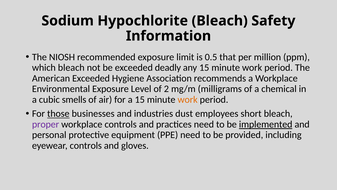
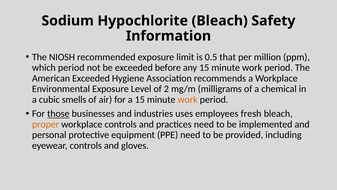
which bleach: bleach -> period
deadly: deadly -> before
dust: dust -> uses
short: short -> fresh
proper colour: purple -> orange
implemented underline: present -> none
